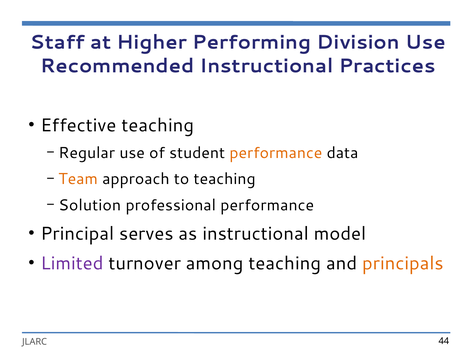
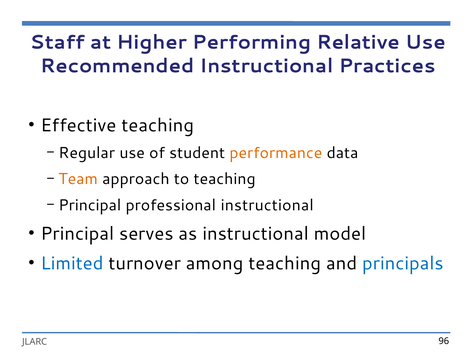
Division: Division -> Relative
Solution at (90, 205): Solution -> Principal
professional performance: performance -> instructional
Limited colour: purple -> blue
principals colour: orange -> blue
44: 44 -> 96
